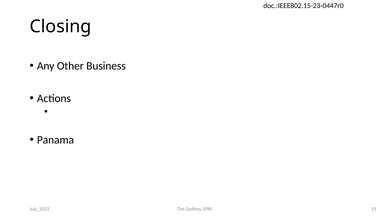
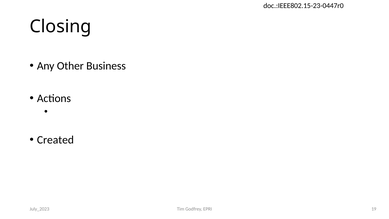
Panama: Panama -> Created
